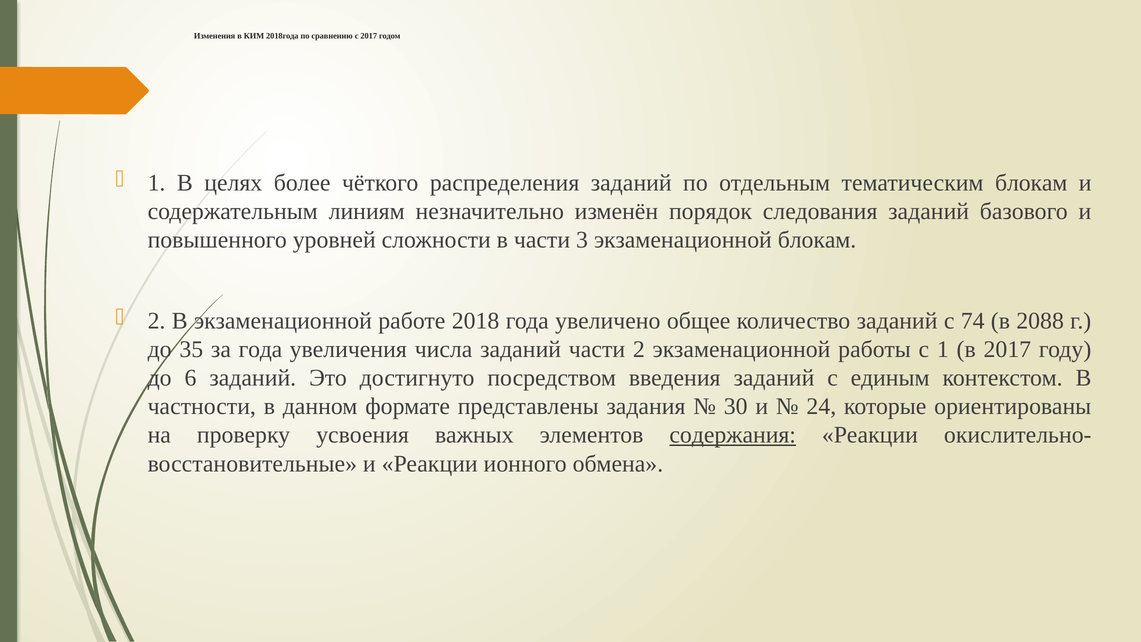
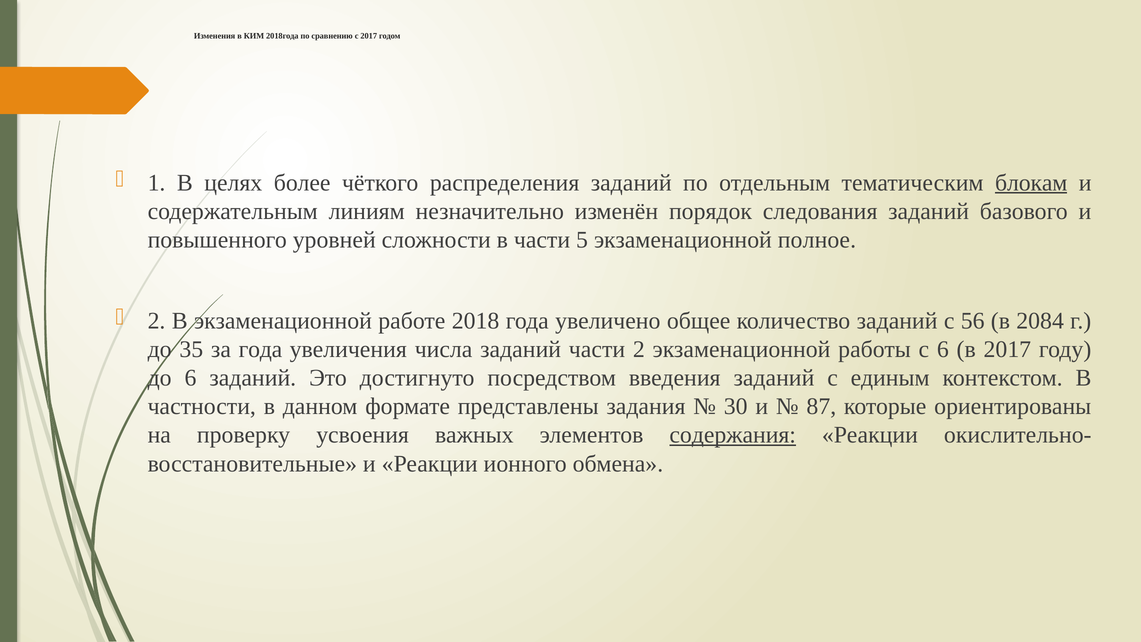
блокам at (1031, 183) underline: none -> present
3: 3 -> 5
экзаменационной блокам: блокам -> полное
74: 74 -> 56
2088: 2088 -> 2084
с 1: 1 -> 6
24: 24 -> 87
